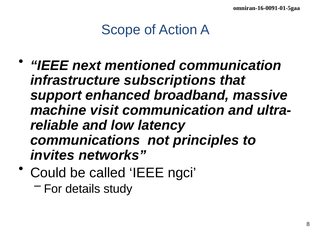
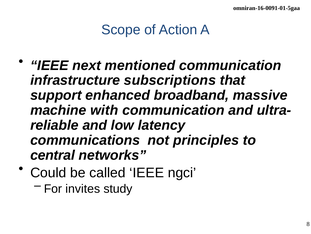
visit: visit -> with
invites: invites -> central
details: details -> invites
